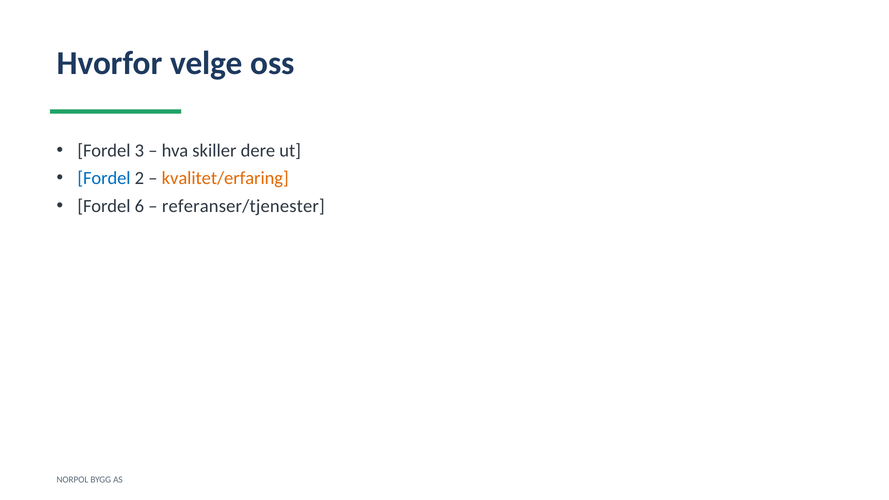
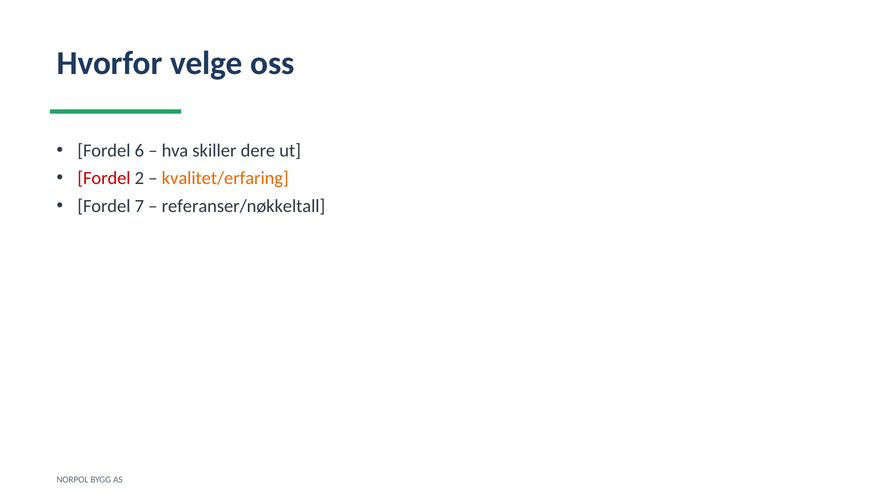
3: 3 -> 6
Fordel at (104, 178) colour: blue -> red
6: 6 -> 7
referanser/tjenester: referanser/tjenester -> referanser/nøkkeltall
